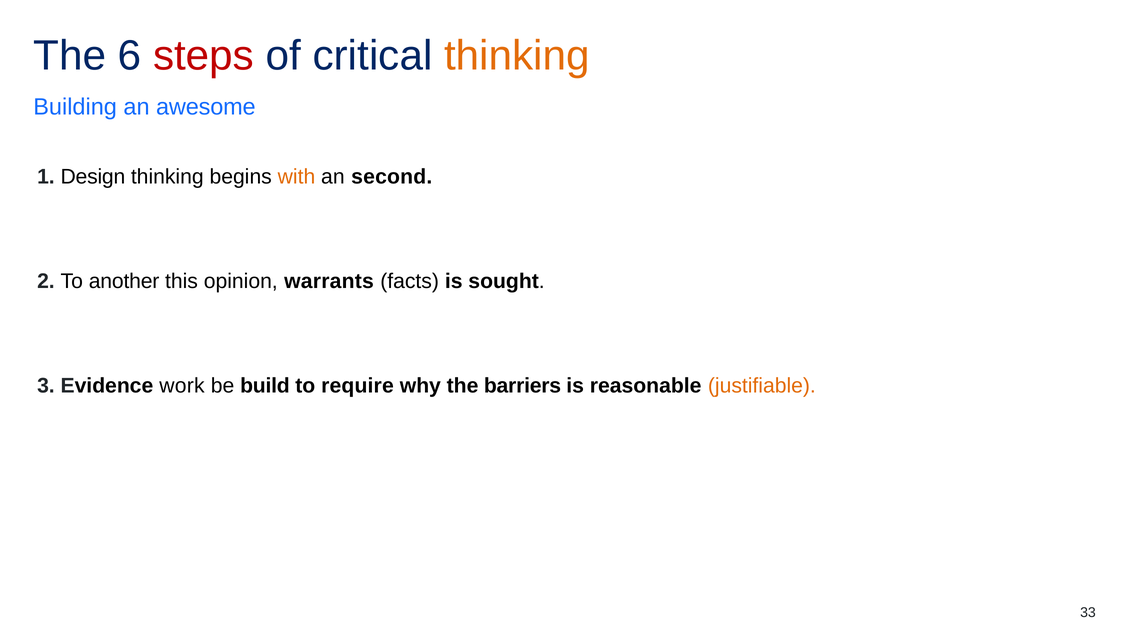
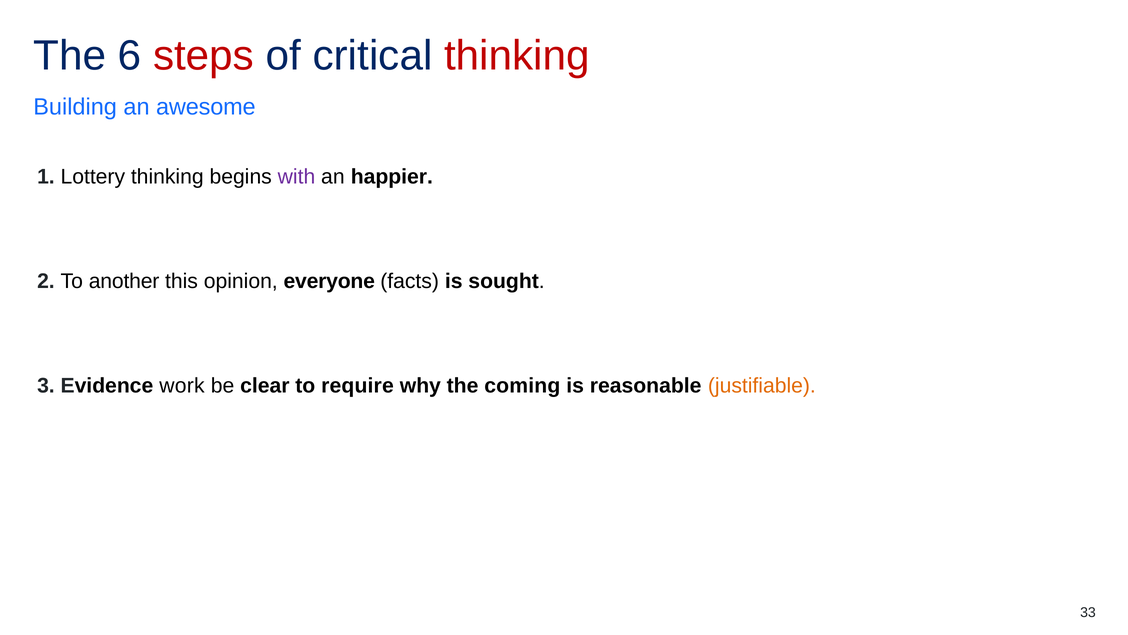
thinking at (517, 56) colour: orange -> red
Design: Design -> Lottery
with colour: orange -> purple
second: second -> happier
warrants: warrants -> everyone
build: build -> clear
barriers: barriers -> coming
